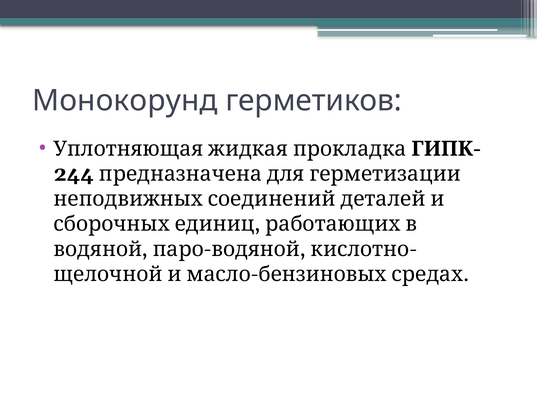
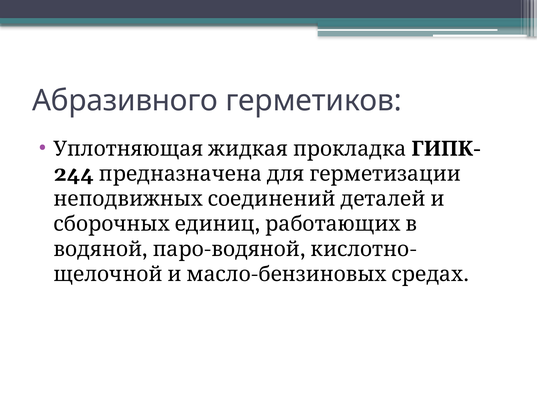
Монокорунд: Монокорунд -> Абразивного
